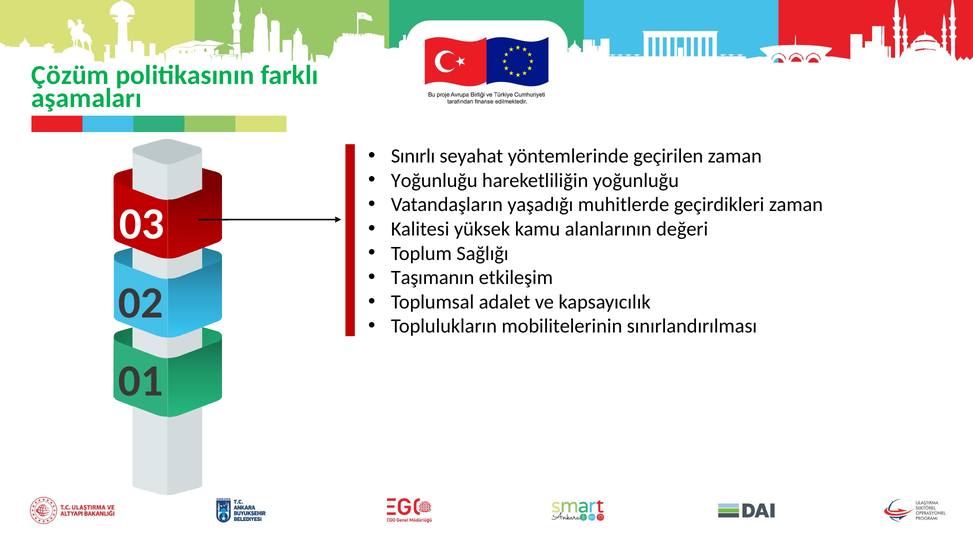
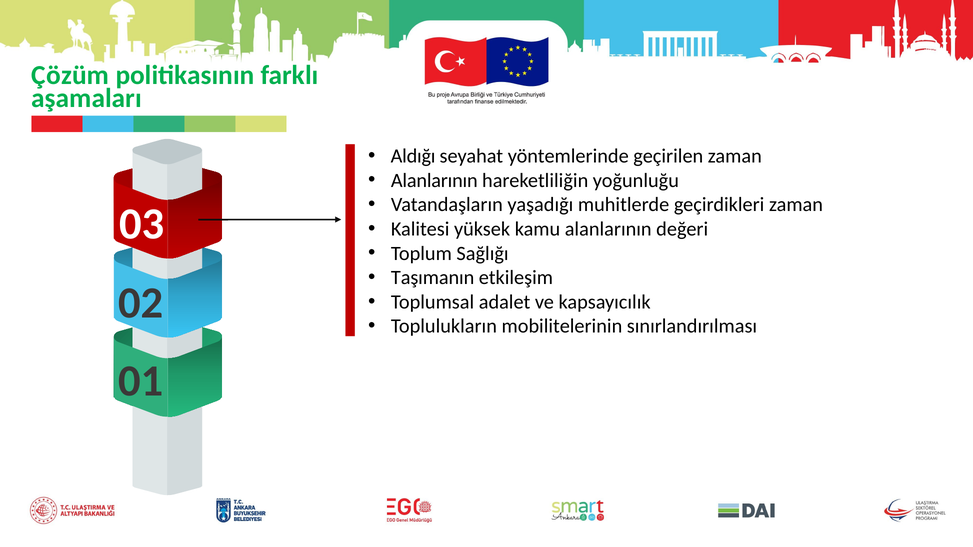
Sınırlı: Sınırlı -> Aldığı
Yoğunluğu at (434, 180): Yoğunluğu -> Alanlarının
